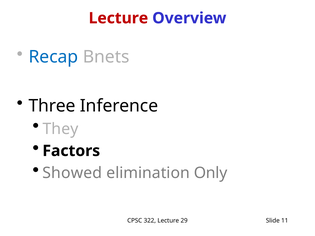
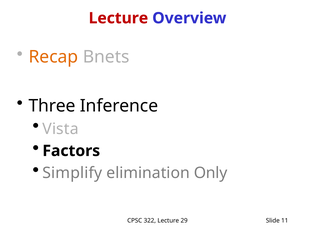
Recap colour: blue -> orange
They: They -> Vista
Showed: Showed -> Simplify
